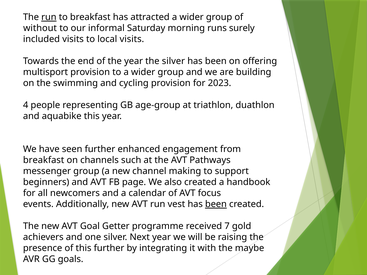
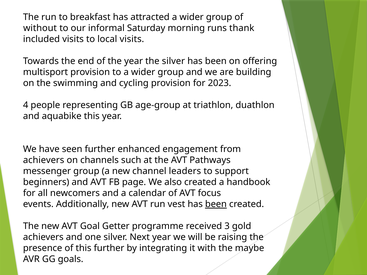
run at (49, 17) underline: present -> none
surely: surely -> thank
breakfast at (44, 160): breakfast -> achievers
making: making -> leaders
7: 7 -> 3
